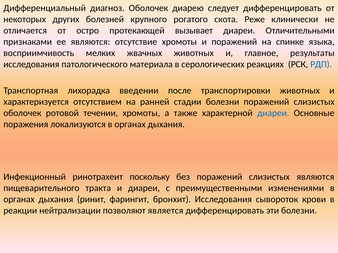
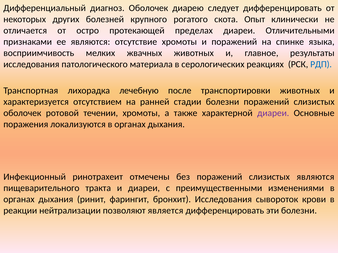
Реже: Реже -> Опыт
вызывает: вызывает -> пределах
введении: введении -> лечебную
диареи at (273, 113) colour: blue -> purple
поскольку: поскольку -> отмечены
